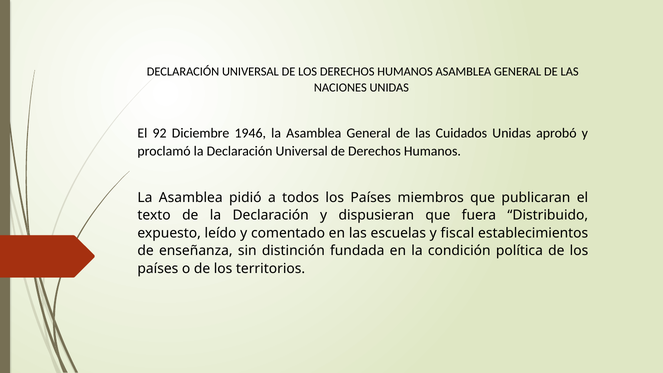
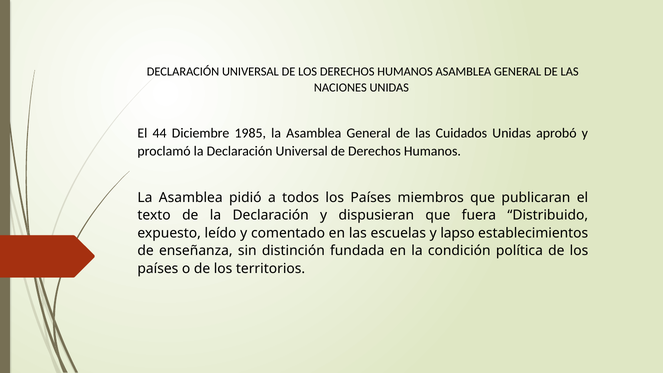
92: 92 -> 44
1946: 1946 -> 1985
fiscal: fiscal -> lapso
